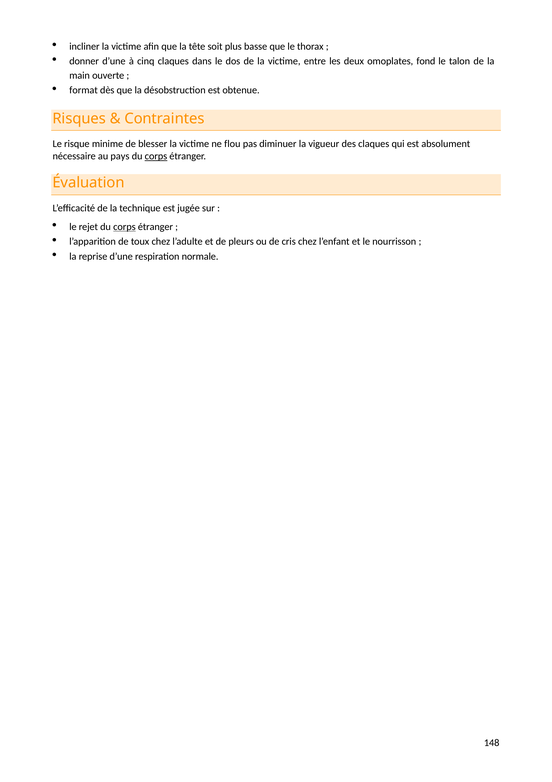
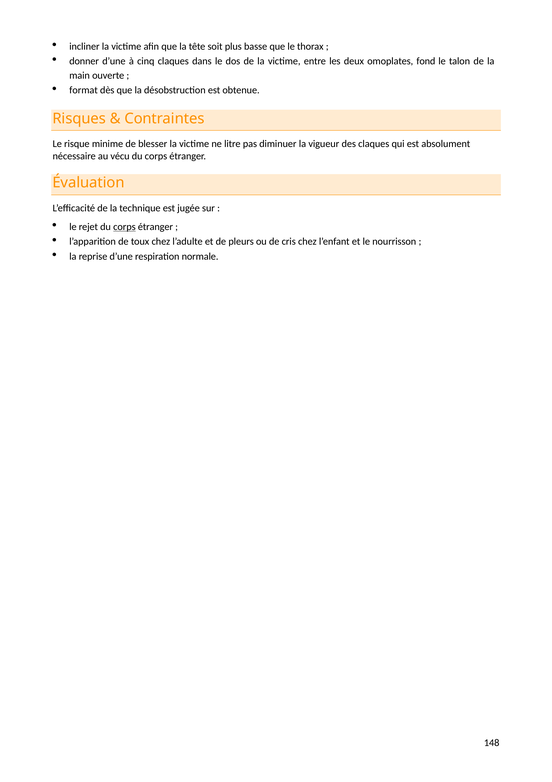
flou: flou -> litre
pays: pays -> vécu
corps at (156, 156) underline: present -> none
